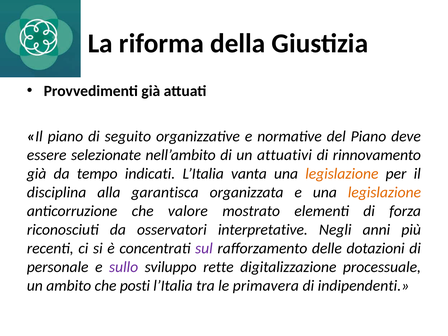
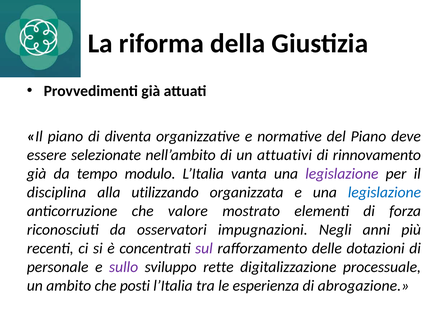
seguito: seguito -> diventa
indicati: indicati -> modulo
legislazione at (342, 174) colour: orange -> purple
garantisca: garantisca -> utilizzando
legislazione at (384, 192) colour: orange -> blue
interpretative: interpretative -> impugnazioni
primavera: primavera -> esperienza
indipendenti: indipendenti -> abrogazione
